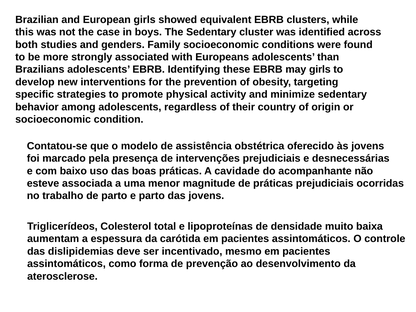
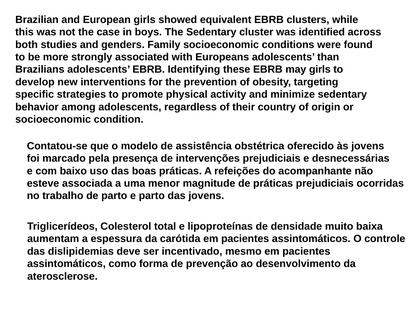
cavidade: cavidade -> refeições
